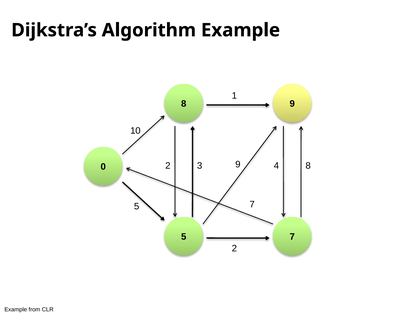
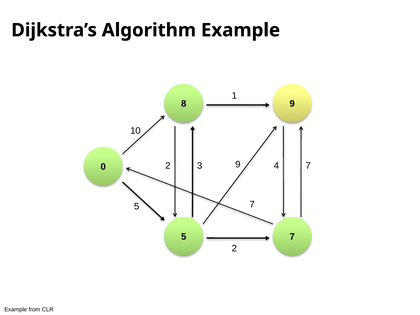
4 8: 8 -> 7
